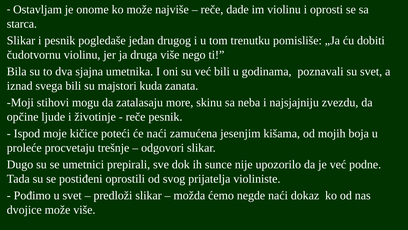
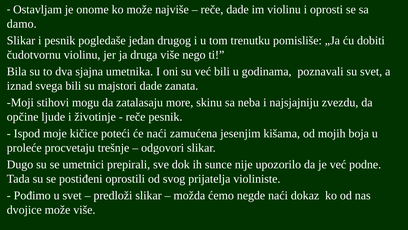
starca: starca -> damo
majstori kuda: kuda -> dade
